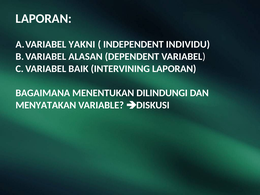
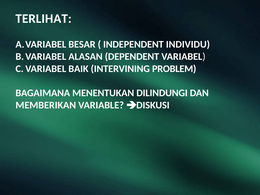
LAPORAN at (44, 19): LAPORAN -> TERLIHAT
YAKNI: YAKNI -> BESAR
INTERVINING LAPORAN: LAPORAN -> PROBLEM
MENYATAKAN: MENYATAKAN -> MEMBERIKAN
